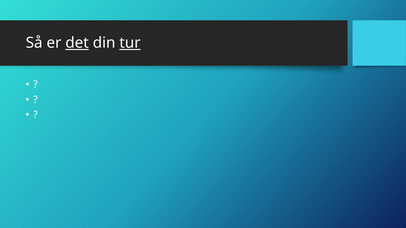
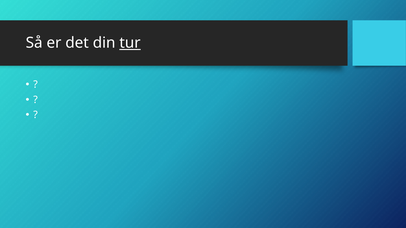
det underline: present -> none
